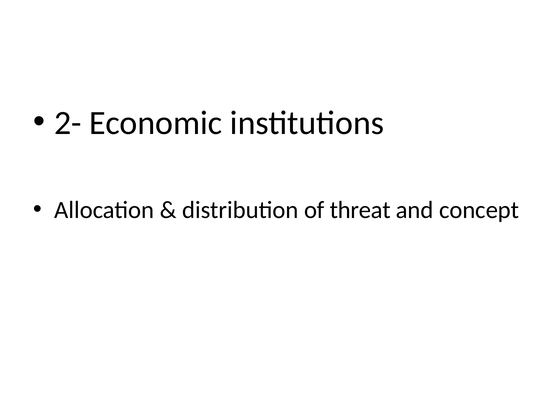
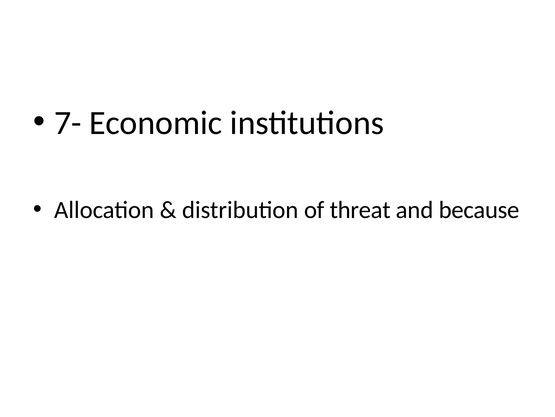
2-: 2- -> 7-
concept: concept -> because
